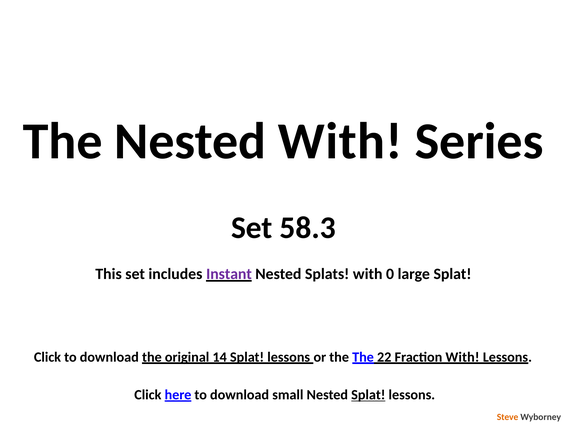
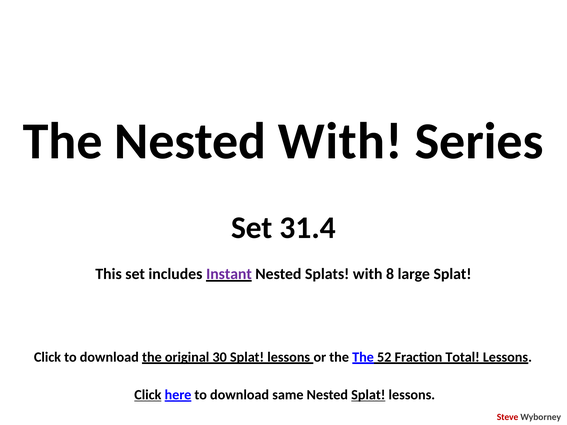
58.3: 58.3 -> 31.4
0: 0 -> 8
14: 14 -> 30
22: 22 -> 52
Fraction With: With -> Total
Click at (148, 395) underline: none -> present
small: small -> same
Steve colour: orange -> red
